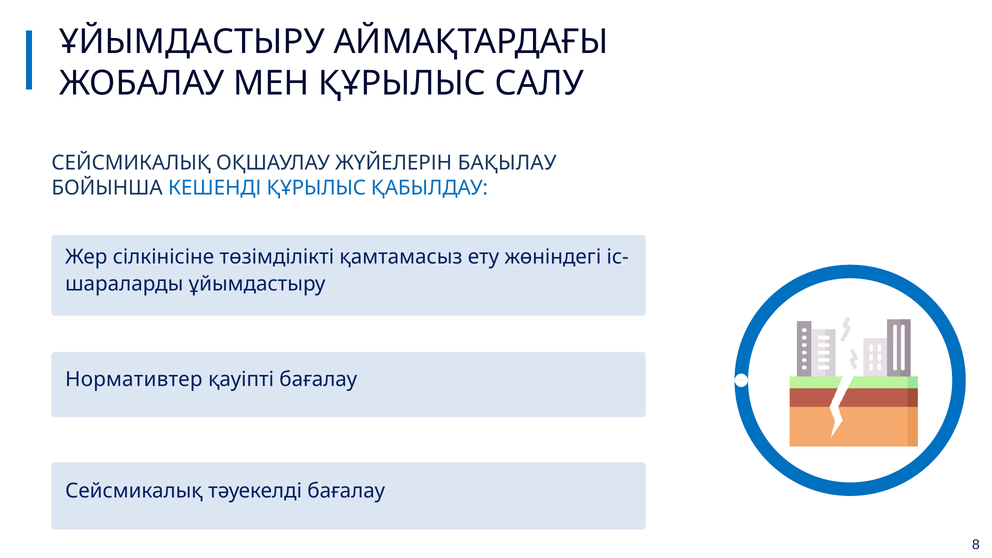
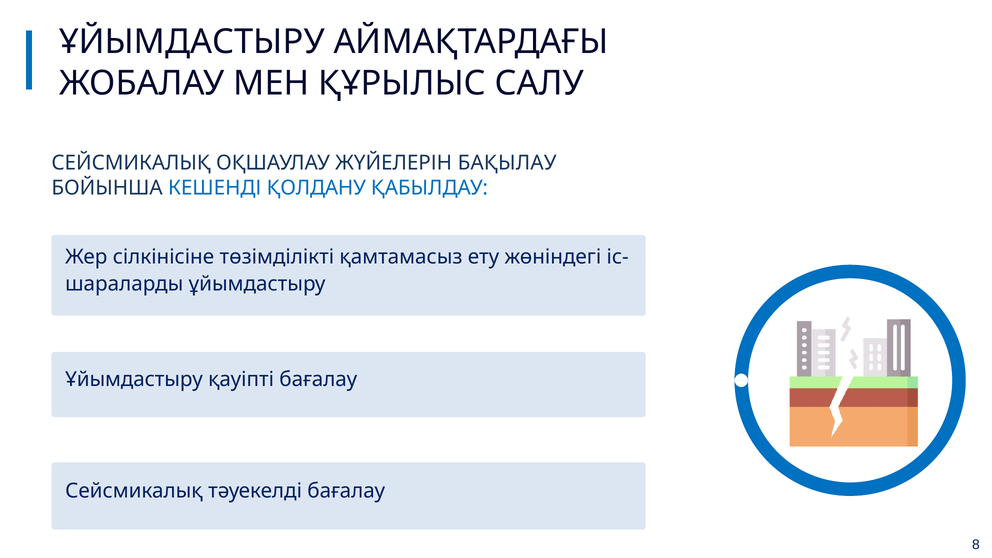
КЕШЕНДІ ҚҰРЫЛЫС: ҚҰРЫЛЫС -> ҚОЛДАНУ
Нормативтер at (134, 380): Нормативтер -> Ұйымдастыру
